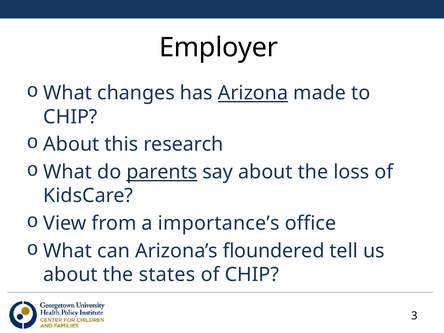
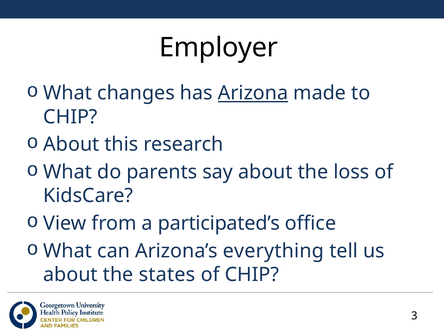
parents underline: present -> none
importance’s: importance’s -> participated’s
floundered: floundered -> everything
